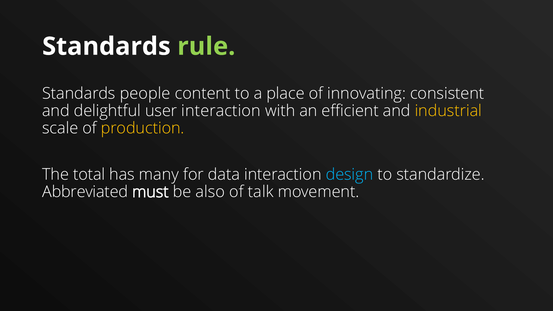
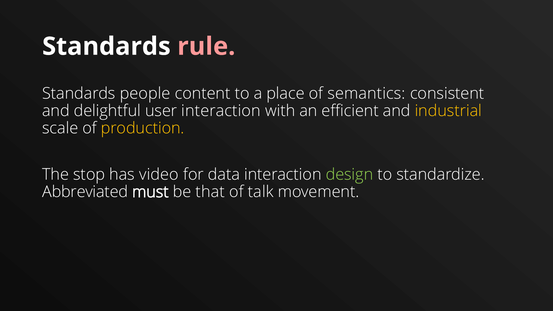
rule colour: light green -> pink
innovating: innovating -> semantics
total: total -> stop
many: many -> video
design colour: light blue -> light green
also: also -> that
